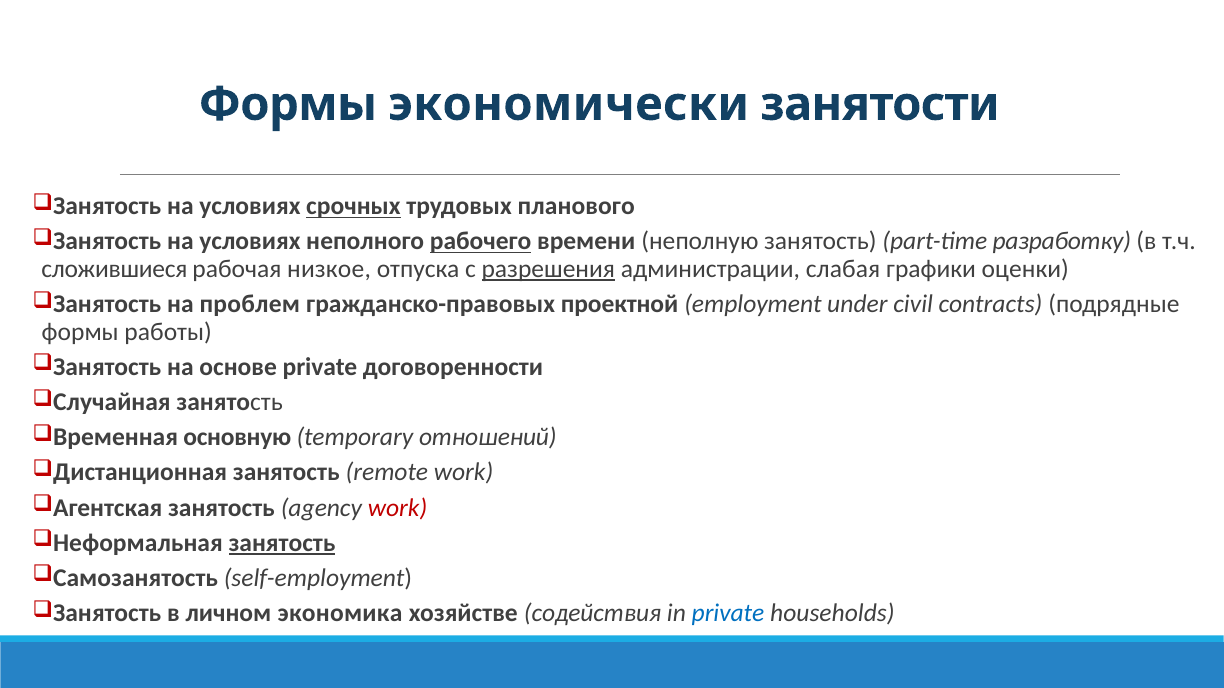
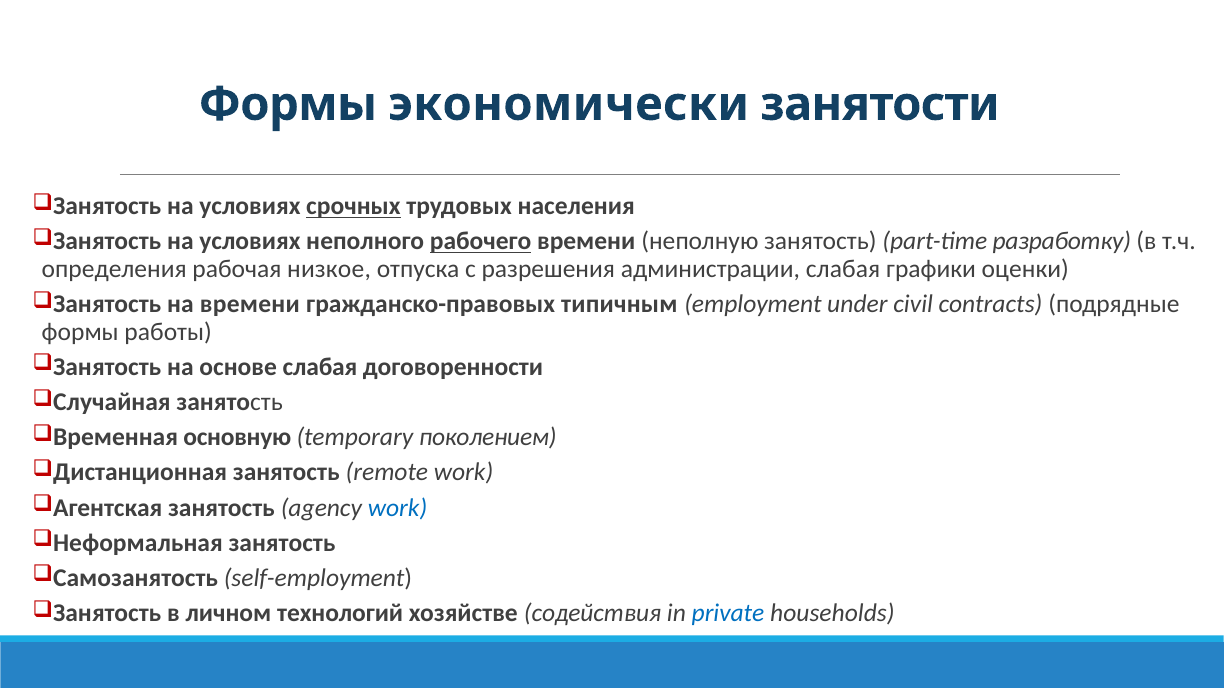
планового: планового -> населения
сложившиеся: сложившиеся -> определения
разрешения underline: present -> none
на проблем: проблем -> времени
проектной: проектной -> типичным
основе private: private -> слабая
отношений: отношений -> поколением
work at (398, 508) colour: red -> blue
занятость at (282, 543) underline: present -> none
экономика: экономика -> технологий
